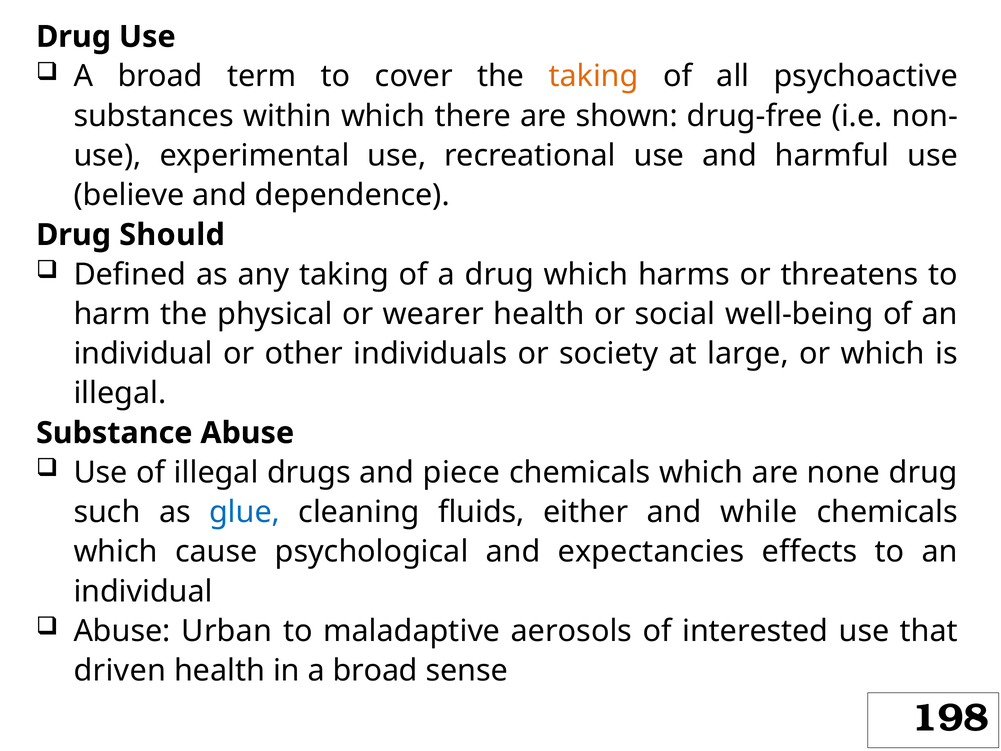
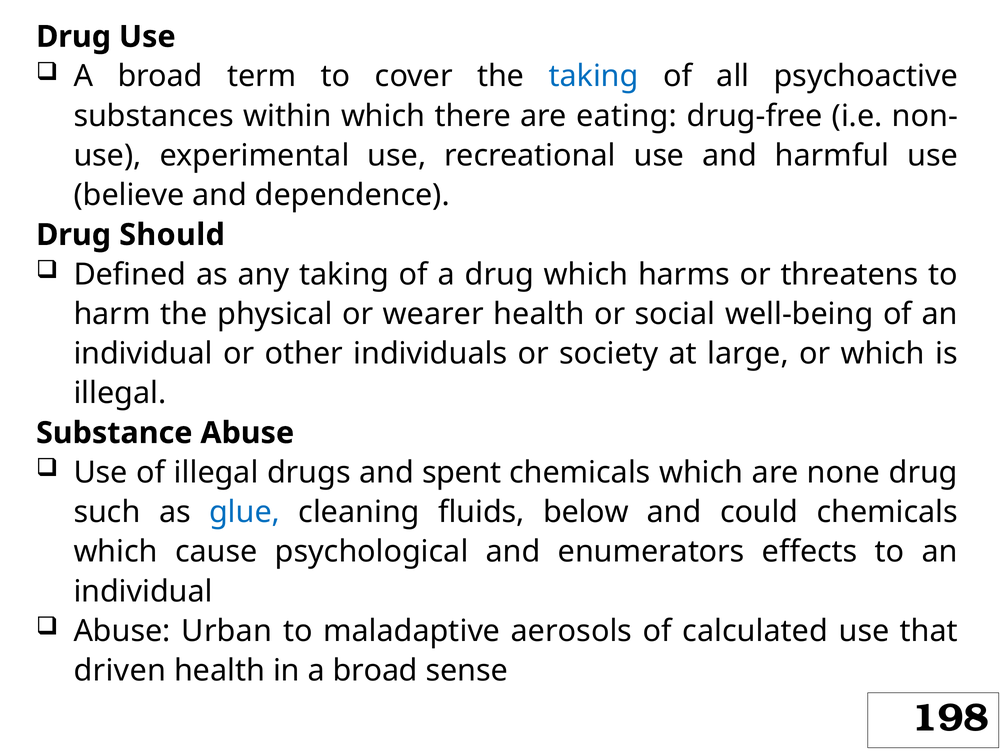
taking at (594, 76) colour: orange -> blue
shown: shown -> eating
piece: piece -> spent
either: either -> below
while: while -> could
expectancies: expectancies -> enumerators
interested: interested -> calculated
